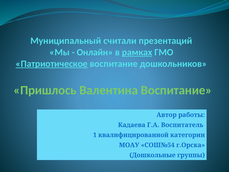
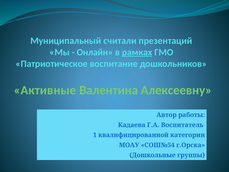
Патриотическое underline: present -> none
Пришлось: Пришлось -> Активные
Валентина Воспитание: Воспитание -> Алексеевну
